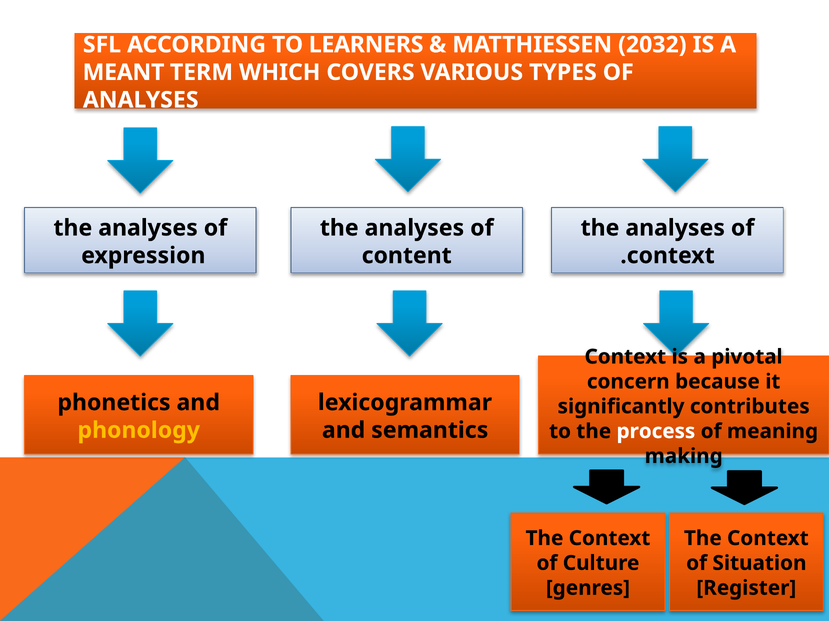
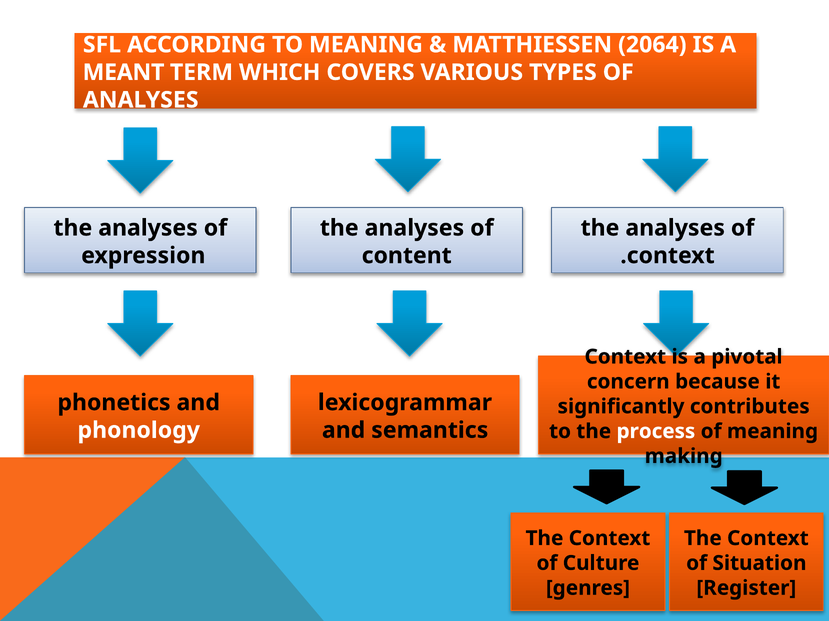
TO LEARNERS: LEARNERS -> MEANING
2032: 2032 -> 2064
phonology colour: yellow -> white
